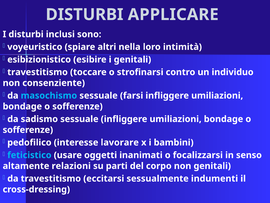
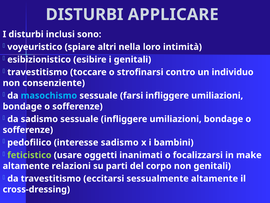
interesse lavorare: lavorare -> sadismo
feticistico colour: light blue -> light green
senso: senso -> make
sessualmente indumenti: indumenti -> altamente
